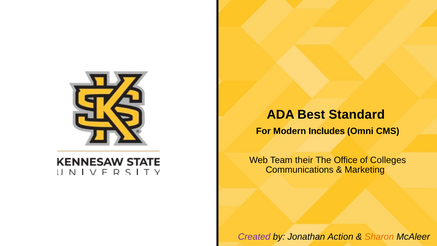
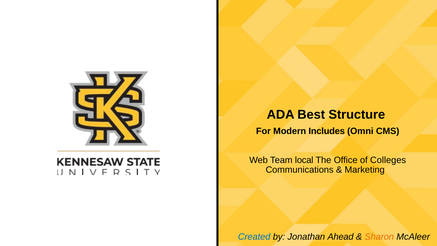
Standard: Standard -> Structure
their: their -> local
Created colour: purple -> blue
Action: Action -> Ahead
